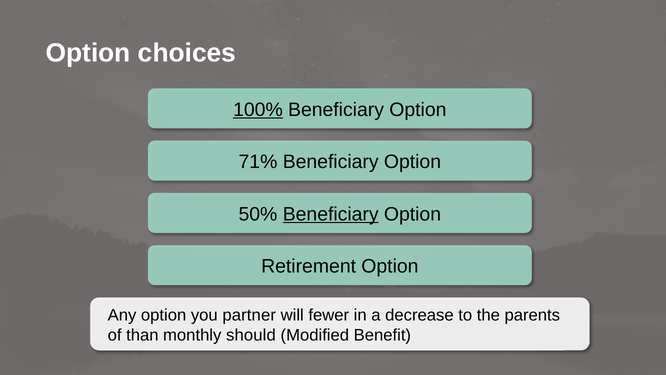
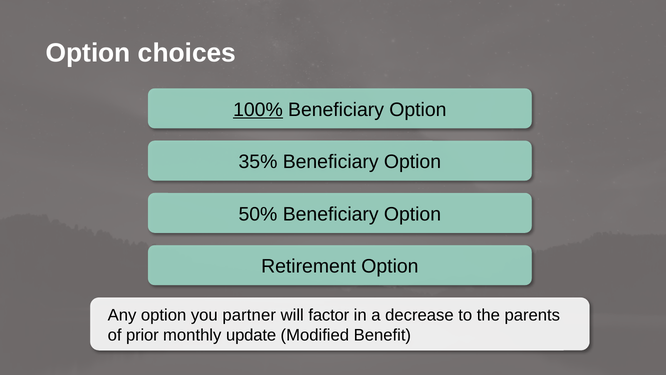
71%: 71% -> 35%
Beneficiary at (331, 214) underline: present -> none
fewer: fewer -> factor
than: than -> prior
should: should -> update
